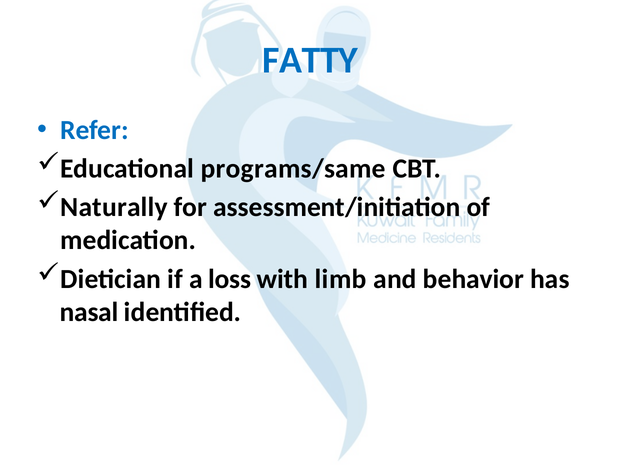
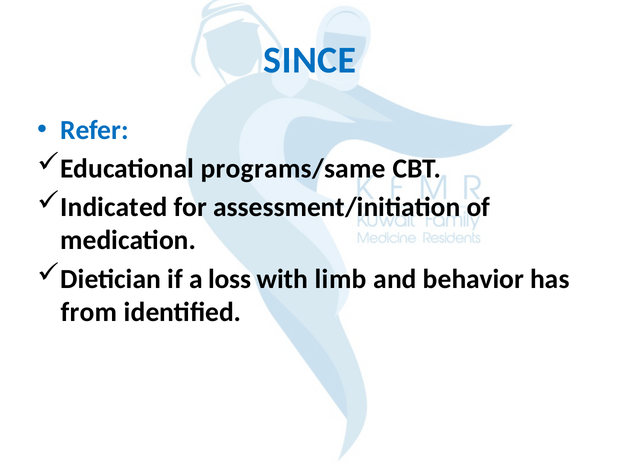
FATTY: FATTY -> SINCE
Naturally: Naturally -> Indicated
nasal: nasal -> from
